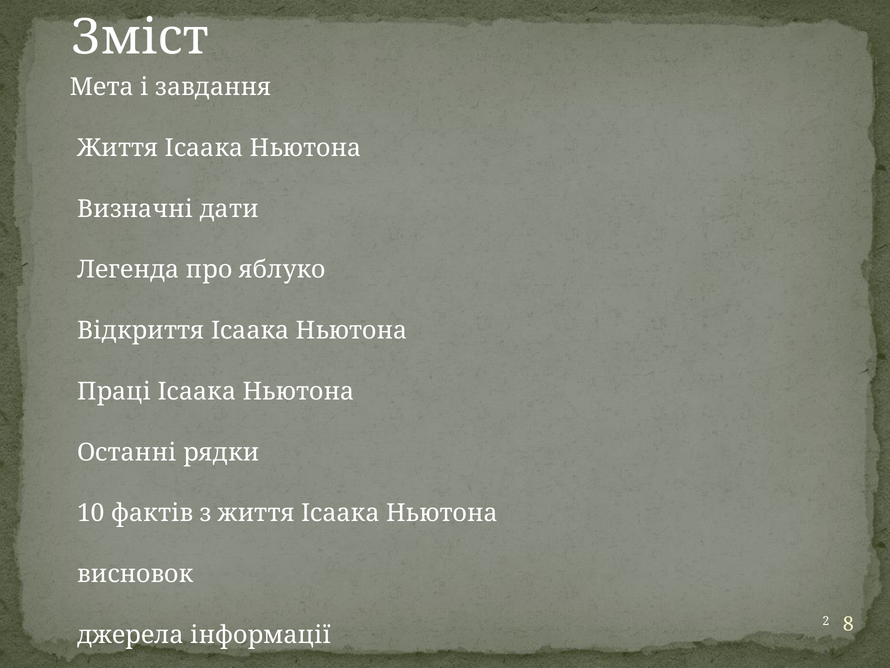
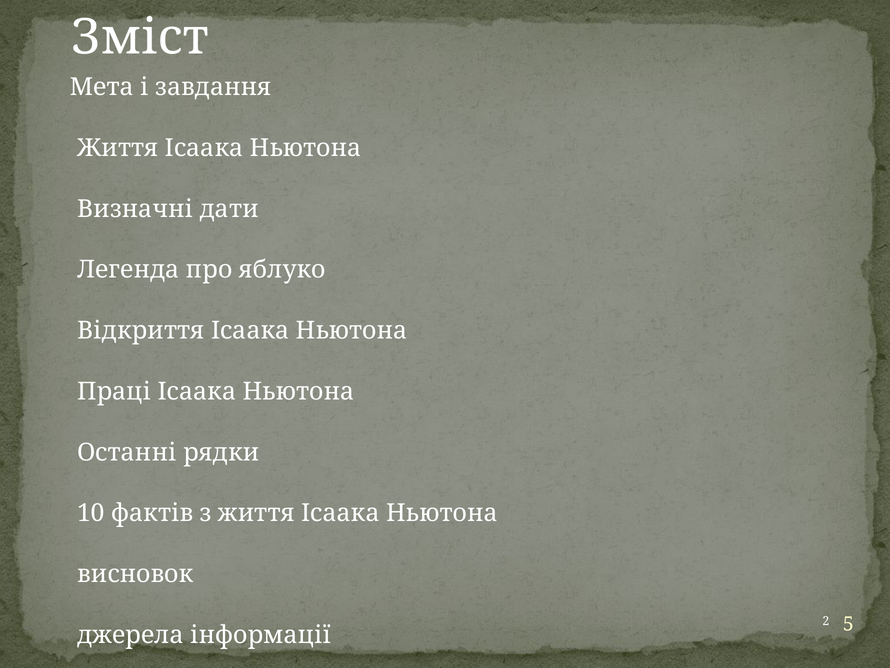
8: 8 -> 5
